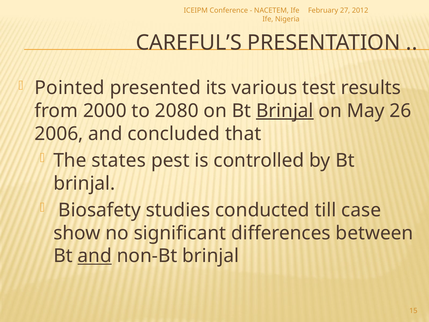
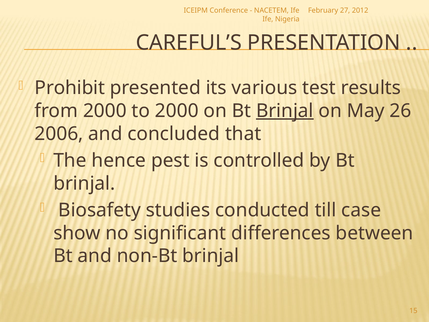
Pointed: Pointed -> Prohibit
to 2080: 2080 -> 2000
states: states -> hence
and at (95, 256) underline: present -> none
